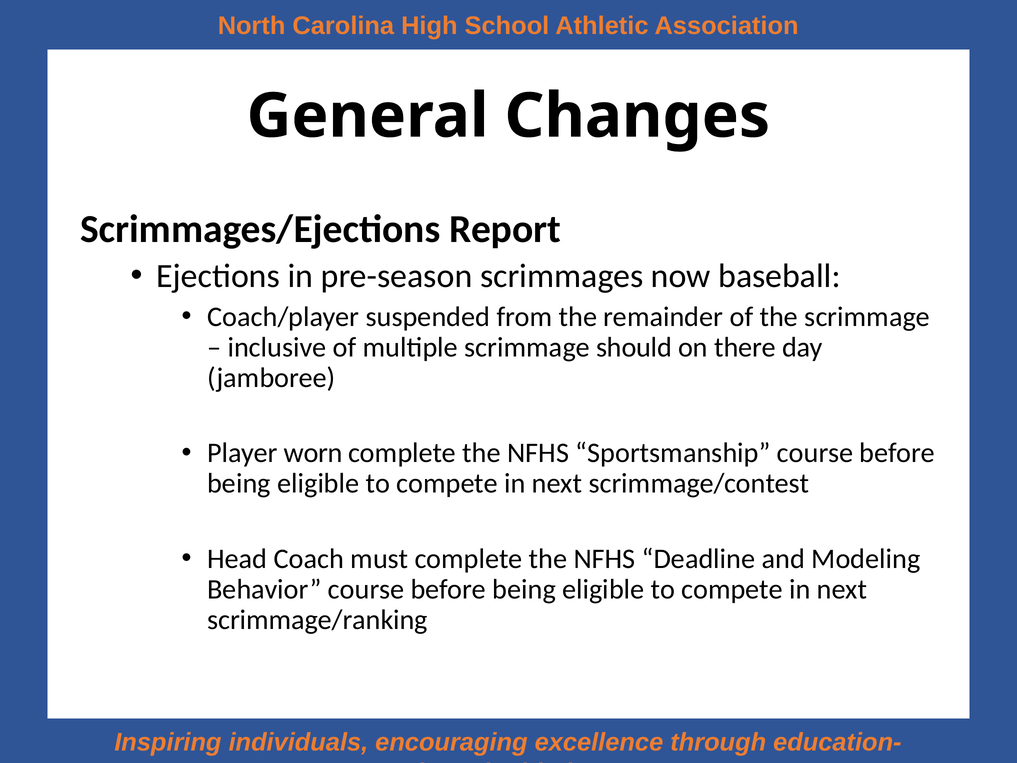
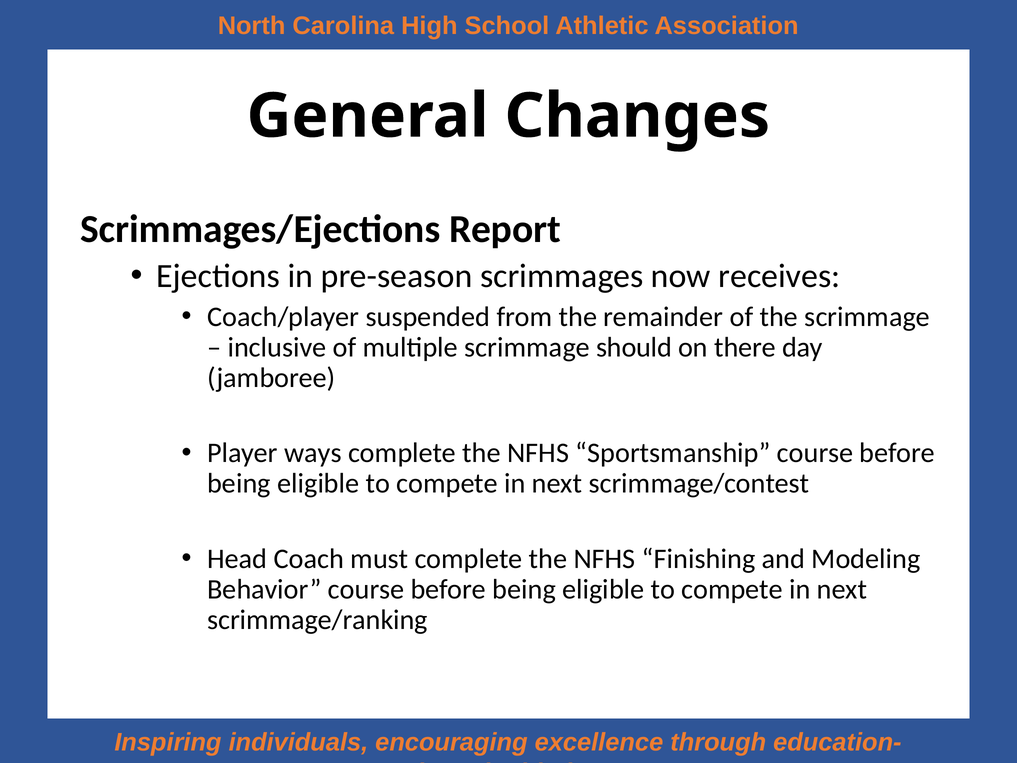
baseball: baseball -> receives
worn: worn -> ways
Deadline: Deadline -> Finishing
